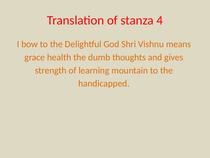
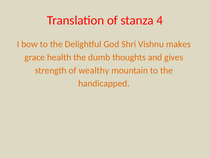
means: means -> makes
learning: learning -> wealthy
